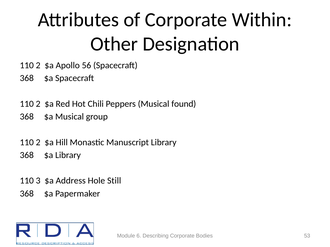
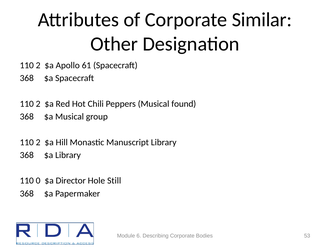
Within: Within -> Similar
56: 56 -> 61
3: 3 -> 0
Address: Address -> Director
